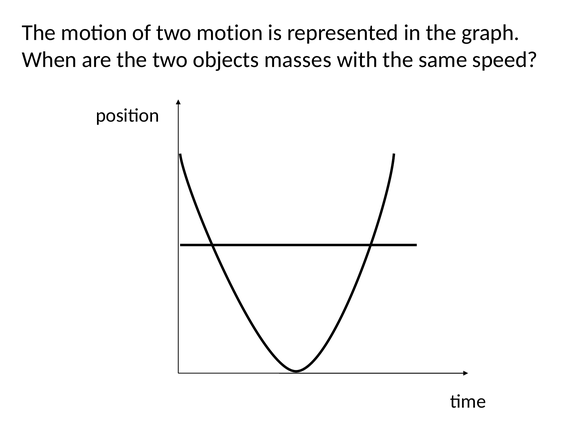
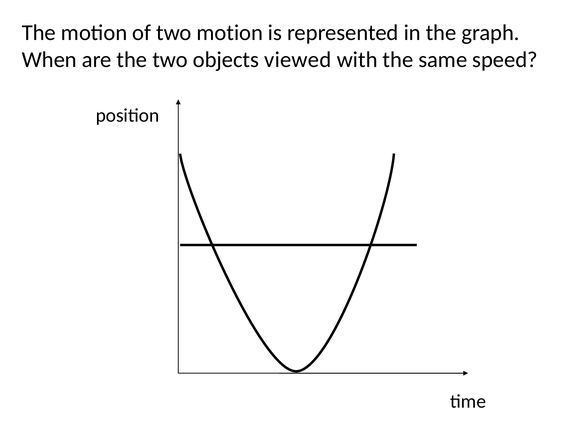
masses: masses -> viewed
